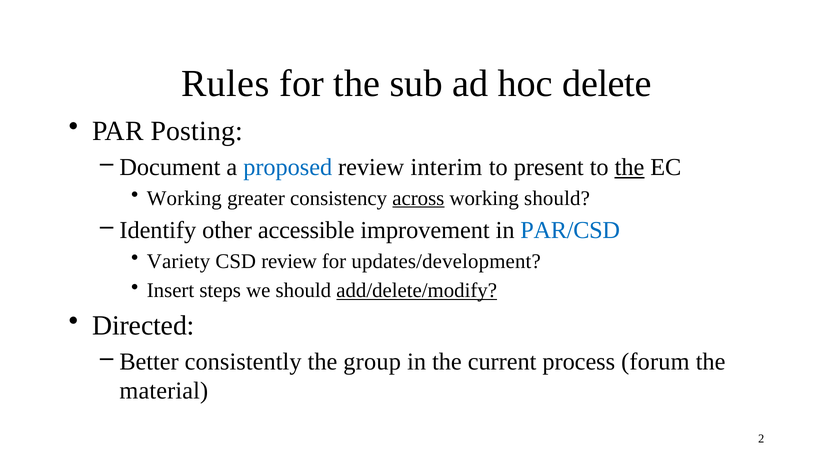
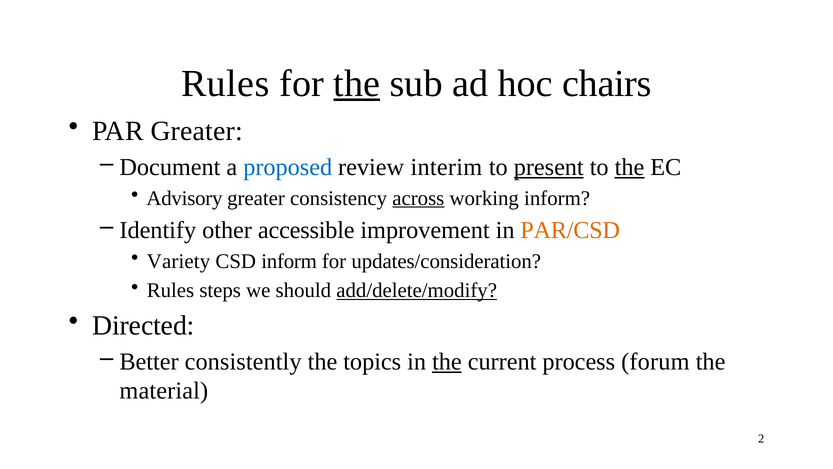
the at (357, 83) underline: none -> present
delete: delete -> chairs
PAR Posting: Posting -> Greater
present underline: none -> present
Working at (184, 198): Working -> Advisory
working should: should -> inform
PAR/CSD colour: blue -> orange
CSD review: review -> inform
updates/development: updates/development -> updates/consideration
Insert at (170, 290): Insert -> Rules
group: group -> topics
the at (447, 361) underline: none -> present
